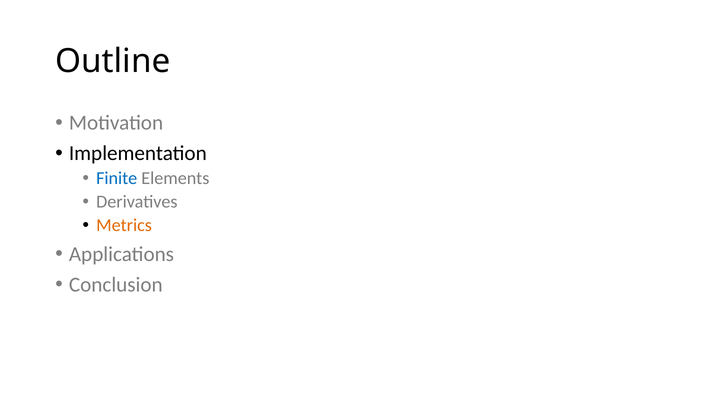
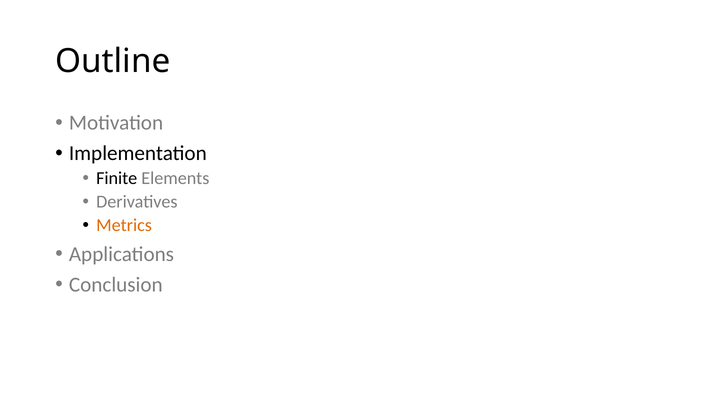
Finite colour: blue -> black
